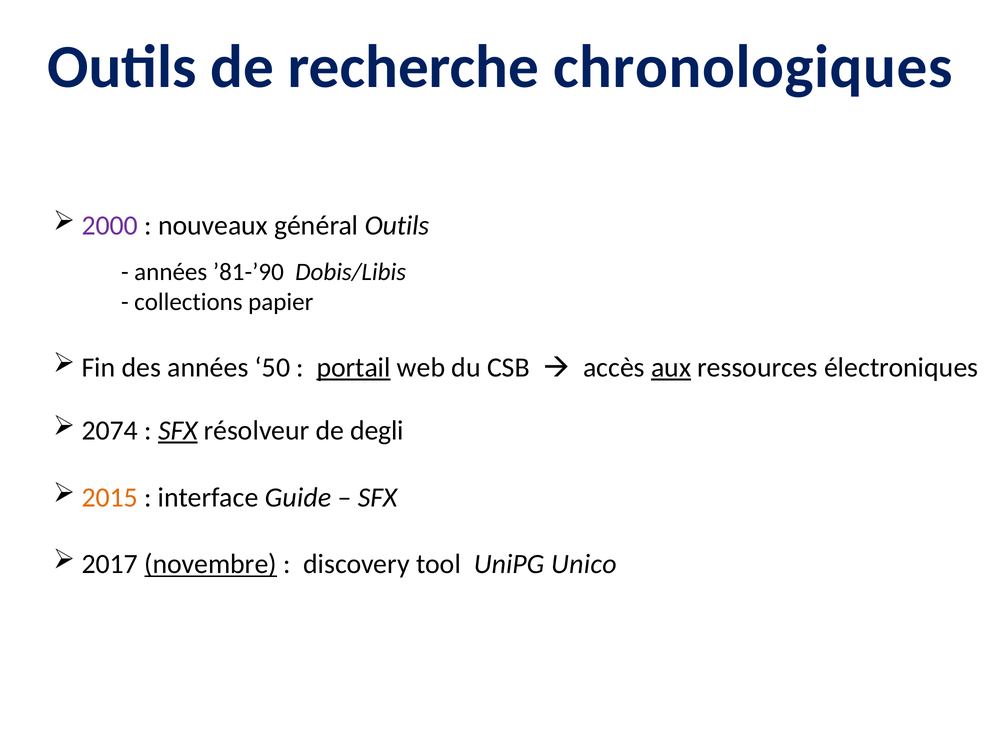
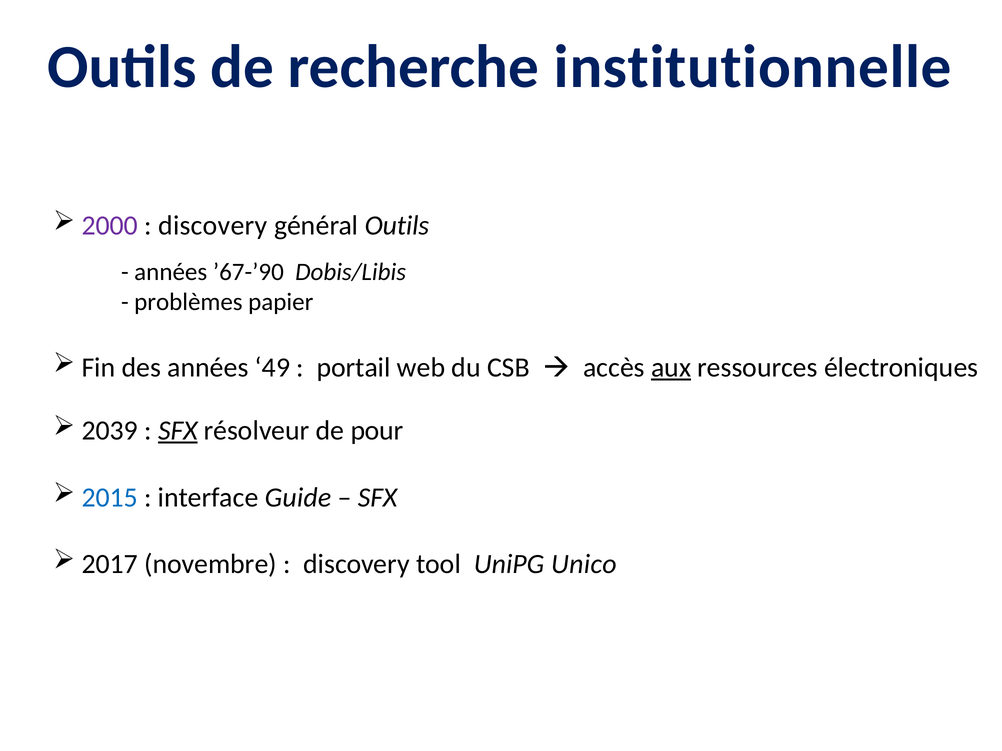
chronologiques: chronologiques -> institutionnelle
nouveaux at (213, 226): nouveaux -> discovery
’81-’90: ’81-’90 -> ’67-’90
collections: collections -> problèmes
50: 50 -> 49
portail underline: present -> none
2074: 2074 -> 2039
degli: degli -> pour
2015 colour: orange -> blue
novembre underline: present -> none
